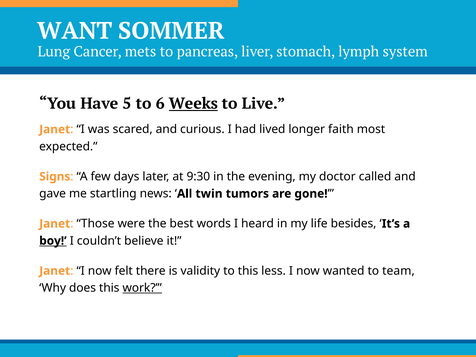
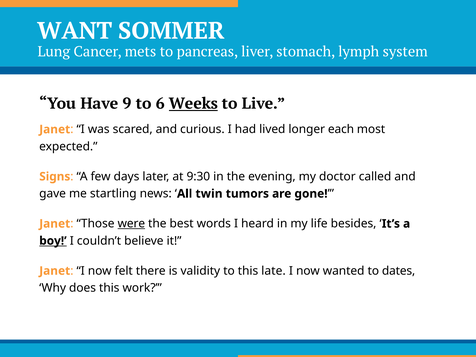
5: 5 -> 9
faith: faith -> each
were underline: none -> present
less: less -> late
team: team -> dates
work underline: present -> none
